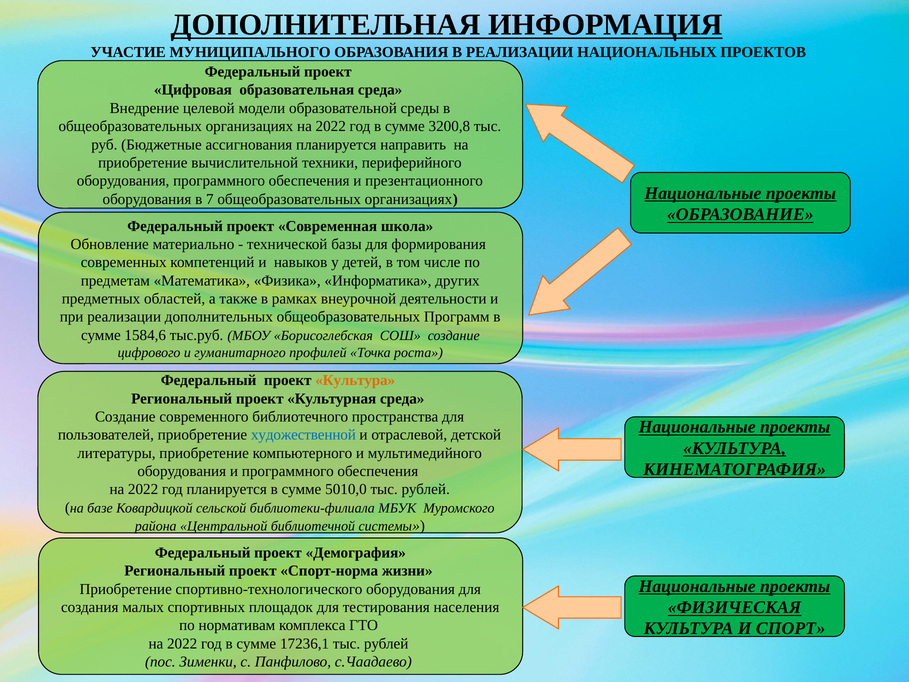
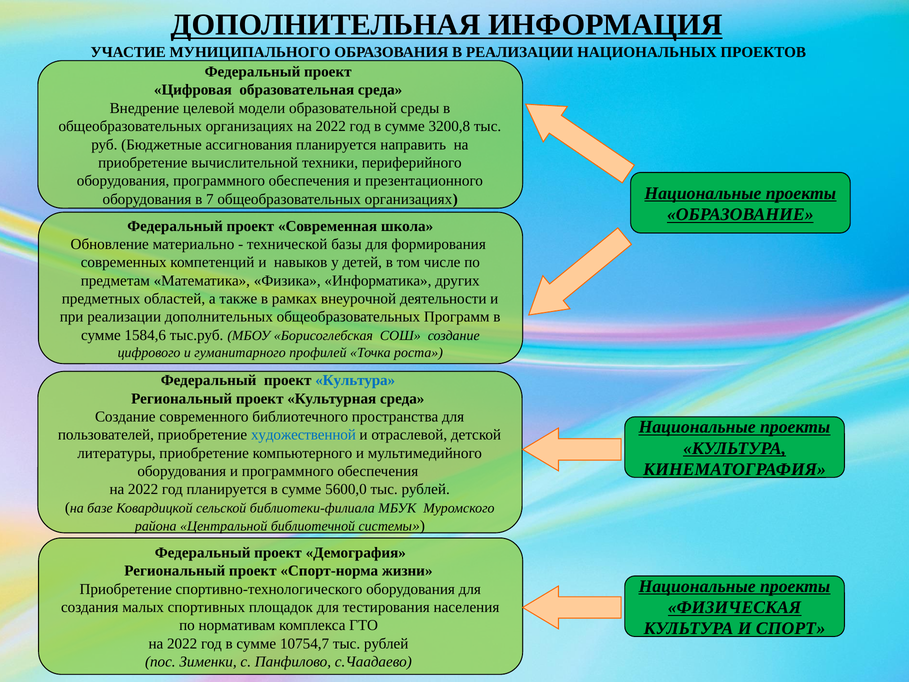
Культура at (355, 380) colour: orange -> blue
5010,0: 5010,0 -> 5600,0
17236,1: 17236,1 -> 10754,7
